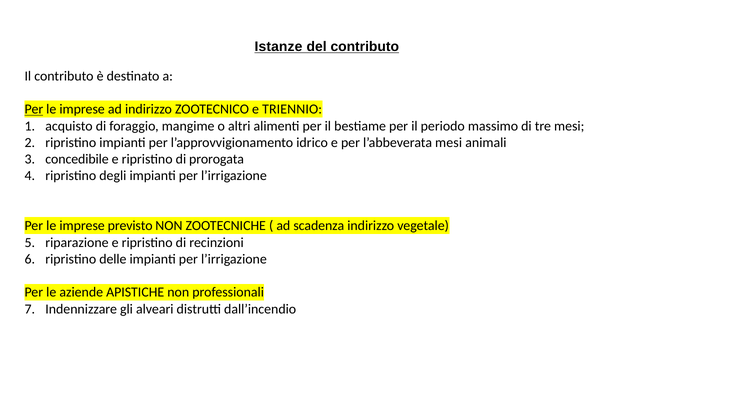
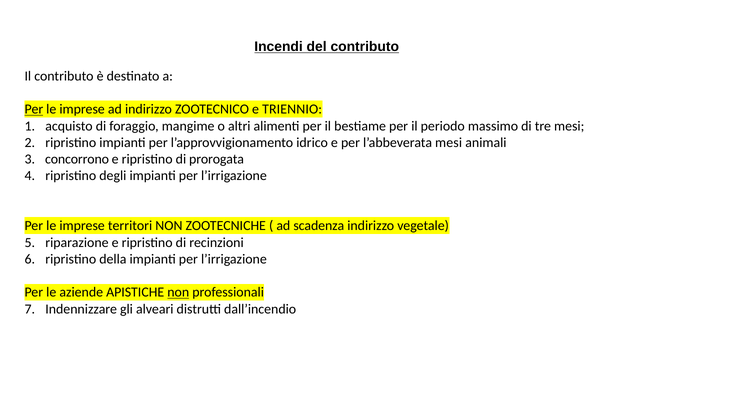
Istanze: Istanze -> Incendi
concedibile: concedibile -> concorrono
previsto: previsto -> territori
delle: delle -> della
non at (178, 293) underline: none -> present
